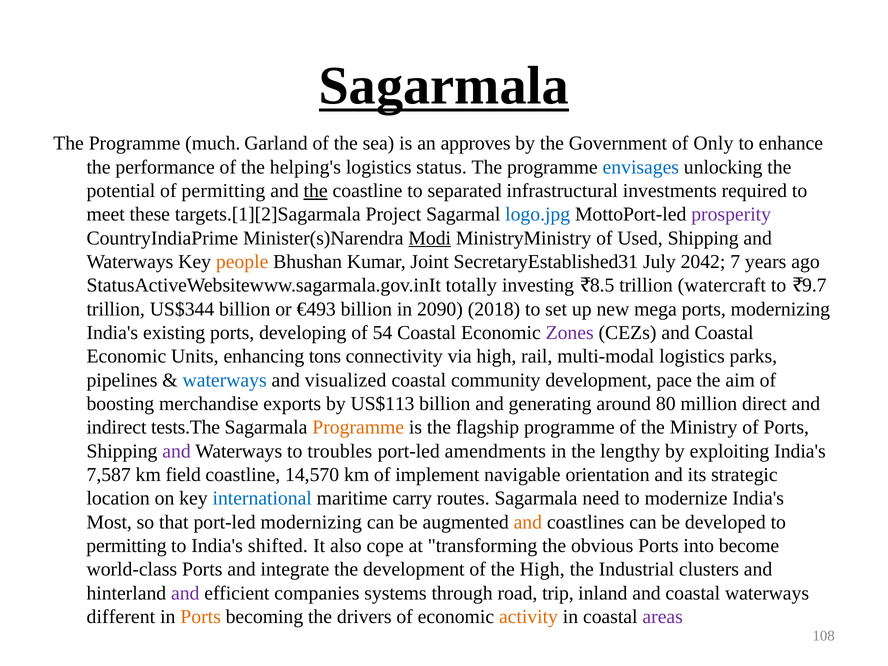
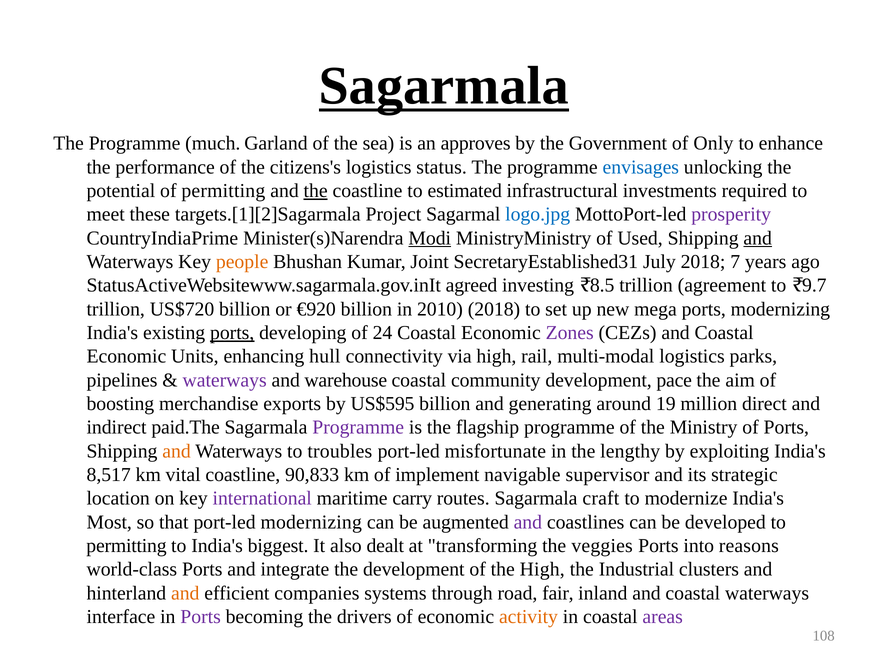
helping's: helping's -> citizens's
separated: separated -> estimated
and at (758, 238) underline: none -> present
July 2042: 2042 -> 2018
totally: totally -> agreed
watercraft: watercraft -> agreement
US$344: US$344 -> US$720
€493: €493 -> €920
2090: 2090 -> 2010
ports at (232, 333) underline: none -> present
54: 54 -> 24
tons: tons -> hull
waterways at (225, 380) colour: blue -> purple
visualized: visualized -> warehouse
US$113: US$113 -> US$595
80: 80 -> 19
tests.The: tests.The -> paid.The
Programme at (358, 427) colour: orange -> purple
and at (177, 451) colour: purple -> orange
amendments: amendments -> misfortunate
7,587: 7,587 -> 8,517
field: field -> vital
14,570: 14,570 -> 90,833
orientation: orientation -> supervisor
international colour: blue -> purple
need: need -> craft
and at (528, 522) colour: orange -> purple
shifted: shifted -> biggest
cope: cope -> dealt
obvious: obvious -> veggies
become: become -> reasons
and at (185, 593) colour: purple -> orange
trip: trip -> fair
different: different -> interface
Ports at (201, 617) colour: orange -> purple
